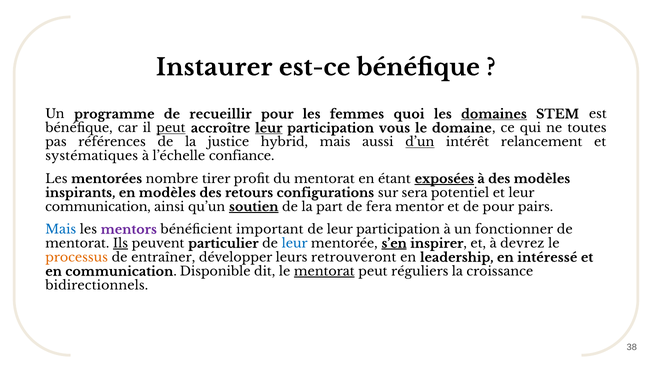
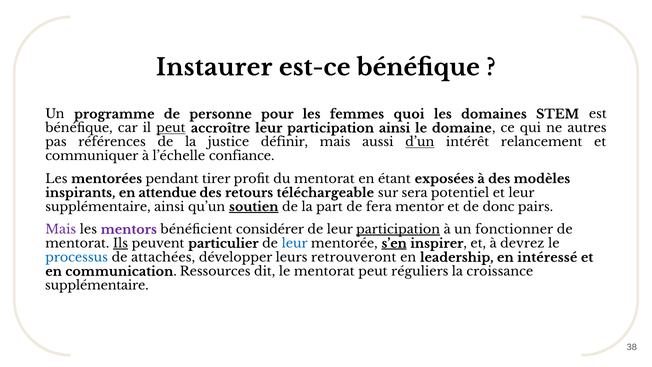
recueillir: recueillir -> personne
domaines underline: present -> none
leur at (269, 128) underline: present -> none
participation vous: vous -> ainsi
toutes: toutes -> autres
hybrid: hybrid -> définir
systématiques: systématiques -> communiquer
nombre: nombre -> pendant
exposées underline: present -> none
en modèles: modèles -> attendue
configurations: configurations -> téléchargeable
communication at (98, 207): communication -> supplémentaire
de pour: pour -> donc
Mais at (61, 229) colour: blue -> purple
important: important -> considérer
participation at (398, 229) underline: none -> present
processus colour: orange -> blue
entraîner: entraîner -> attachées
Disponible: Disponible -> Ressources
mentorat at (324, 271) underline: present -> none
bidirectionnels at (97, 285): bidirectionnels -> supplémentaire
